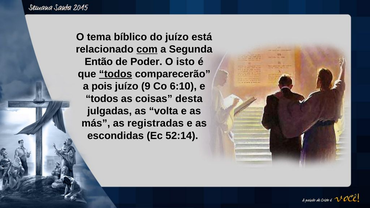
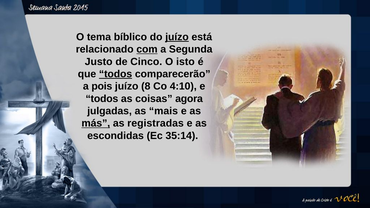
juízo at (177, 37) underline: none -> present
Então: Então -> Justo
Poder: Poder -> Cinco
9: 9 -> 8
6:10: 6:10 -> 4:10
desta: desta -> agora
volta: volta -> mais
más underline: none -> present
52:14: 52:14 -> 35:14
